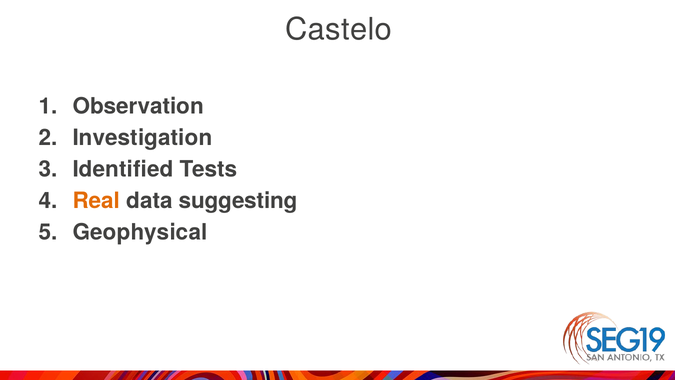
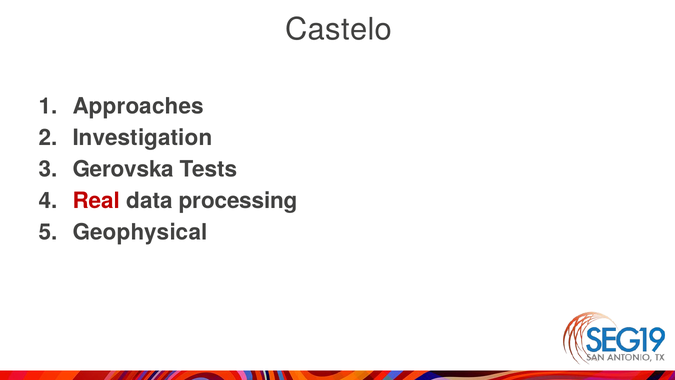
Observation: Observation -> Approaches
Identified: Identified -> Gerovska
Real colour: orange -> red
suggesting: suggesting -> processing
